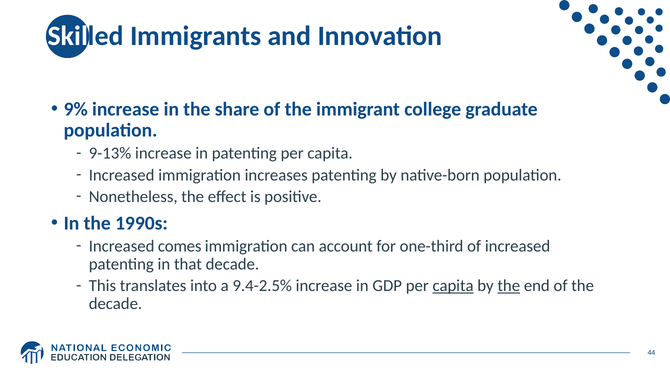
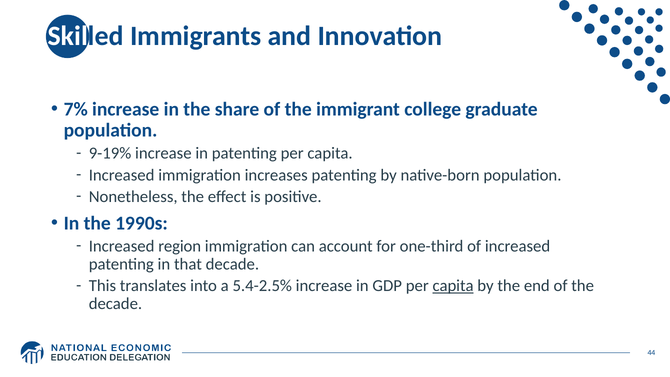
9%: 9% -> 7%
9-13%: 9-13% -> 9-19%
comes: comes -> region
9.4-2.5%: 9.4-2.5% -> 5.4-2.5%
the at (509, 286) underline: present -> none
